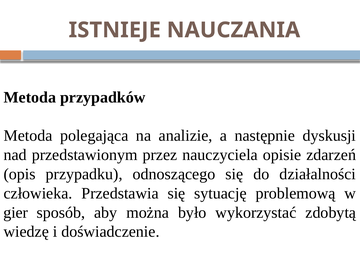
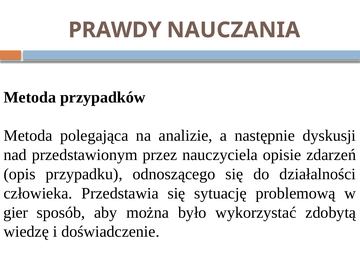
ISTNIEJE: ISTNIEJE -> PRAWDY
